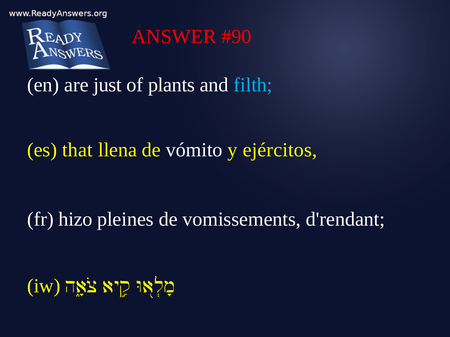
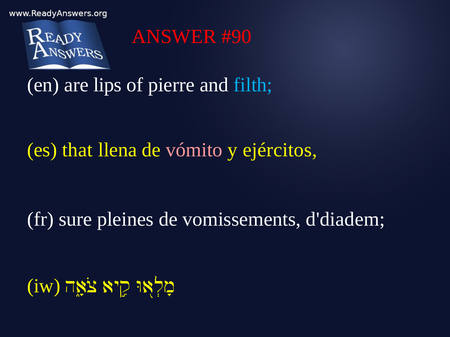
just: just -> lips
plants: plants -> pierre
vómito colour: white -> pink
hizo: hizo -> sure
d'rendant: d'rendant -> d'diadem
